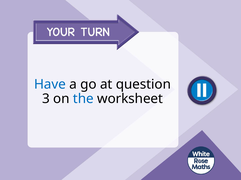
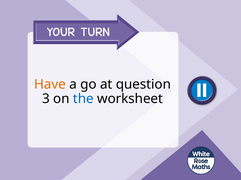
Have colour: blue -> orange
